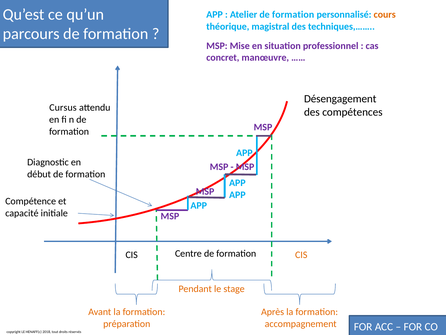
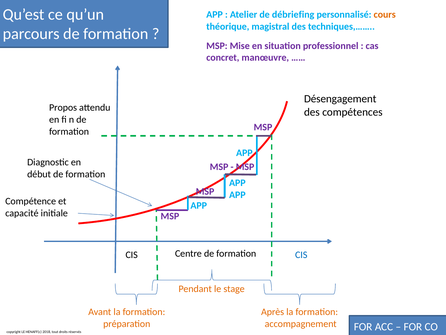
Atelier de formation: formation -> débriefing
Cursus: Cursus -> Propos
CIS at (301, 255) colour: orange -> blue
